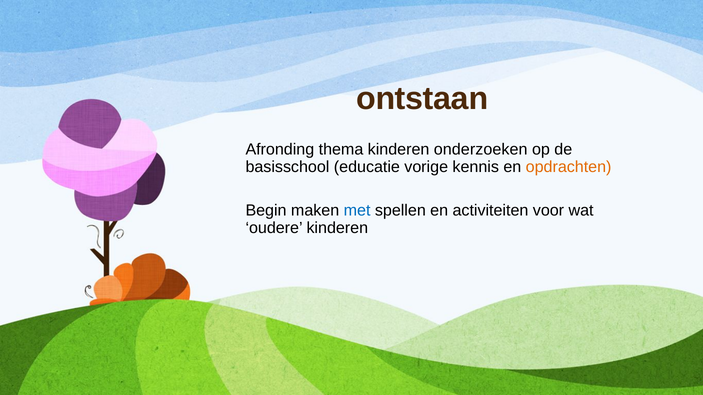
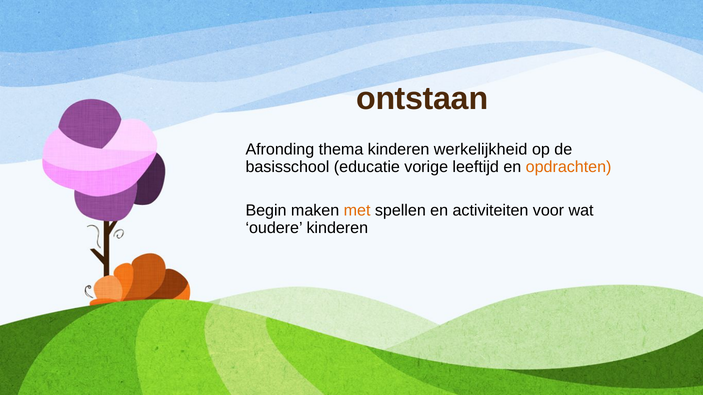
onderzoeken: onderzoeken -> werkelijkheid
kennis: kennis -> leeftijd
met colour: blue -> orange
